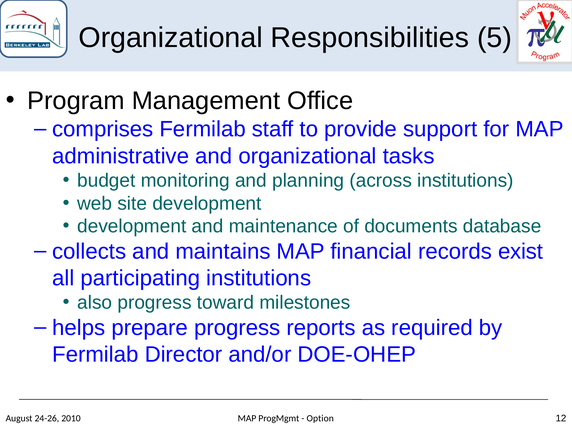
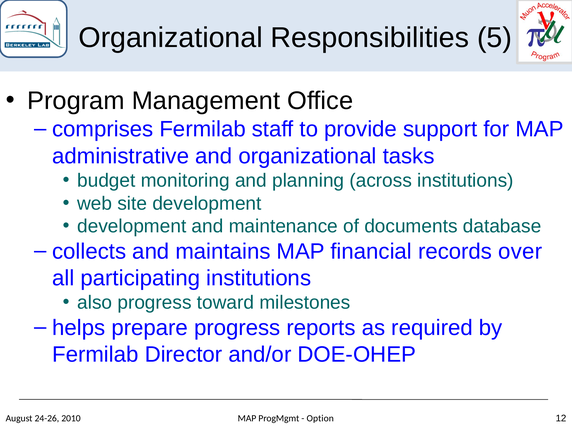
exist: exist -> over
